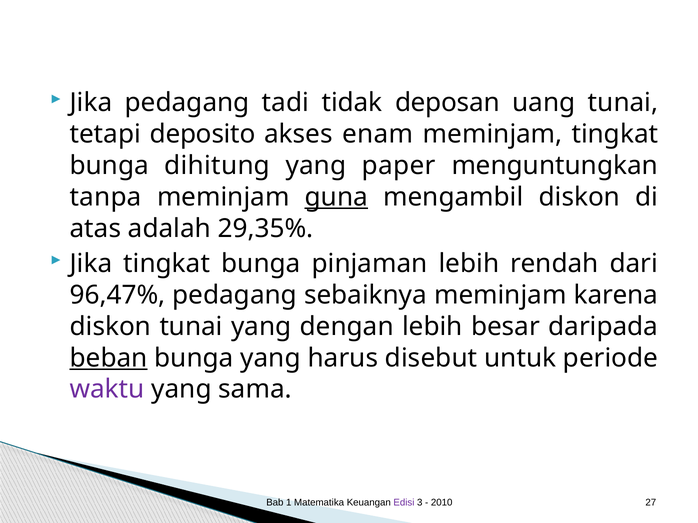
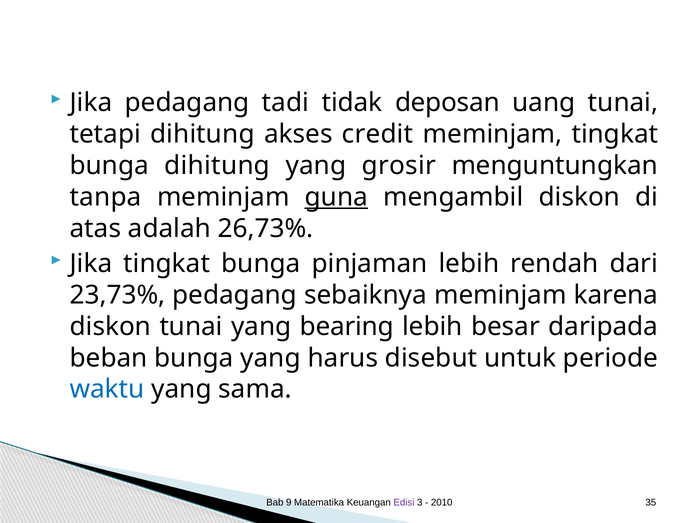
tetapi deposito: deposito -> dihitung
enam: enam -> credit
paper: paper -> grosir
29,35%: 29,35% -> 26,73%
96,47%: 96,47% -> 23,73%
dengan: dengan -> bearing
beban underline: present -> none
waktu colour: purple -> blue
1: 1 -> 9
27: 27 -> 35
